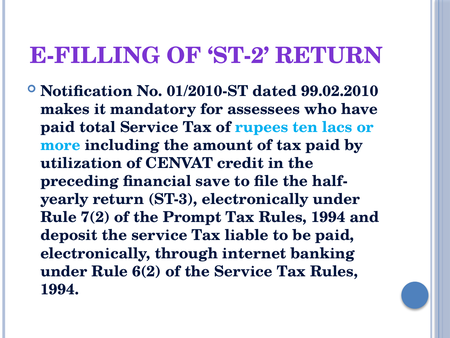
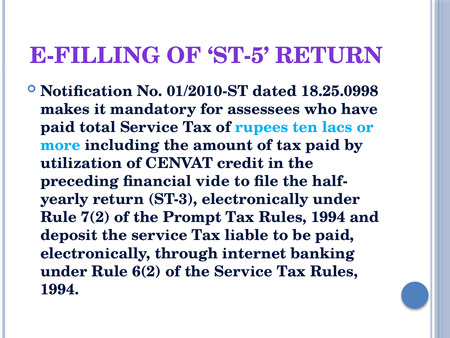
ST-2: ST-2 -> ST-5
99.02.2010: 99.02.2010 -> 18.25.0998
save: save -> vide
